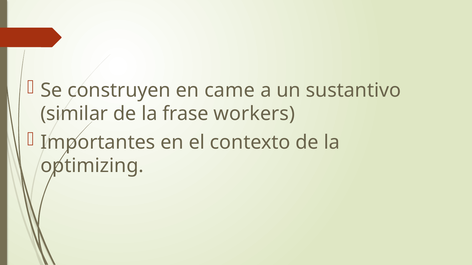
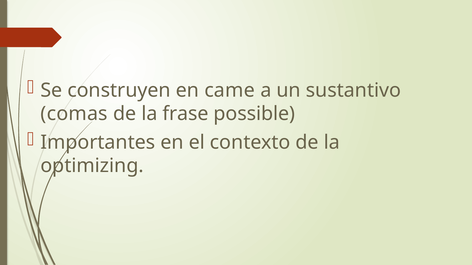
similar: similar -> comas
workers: workers -> possible
